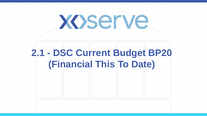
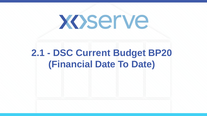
Financial This: This -> Date
